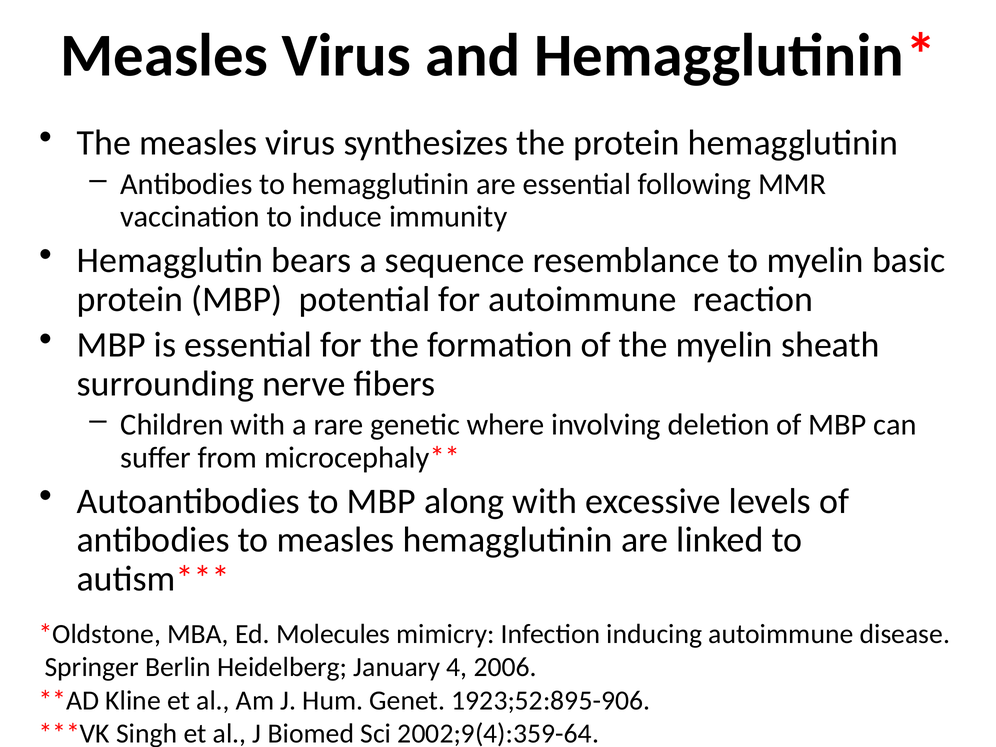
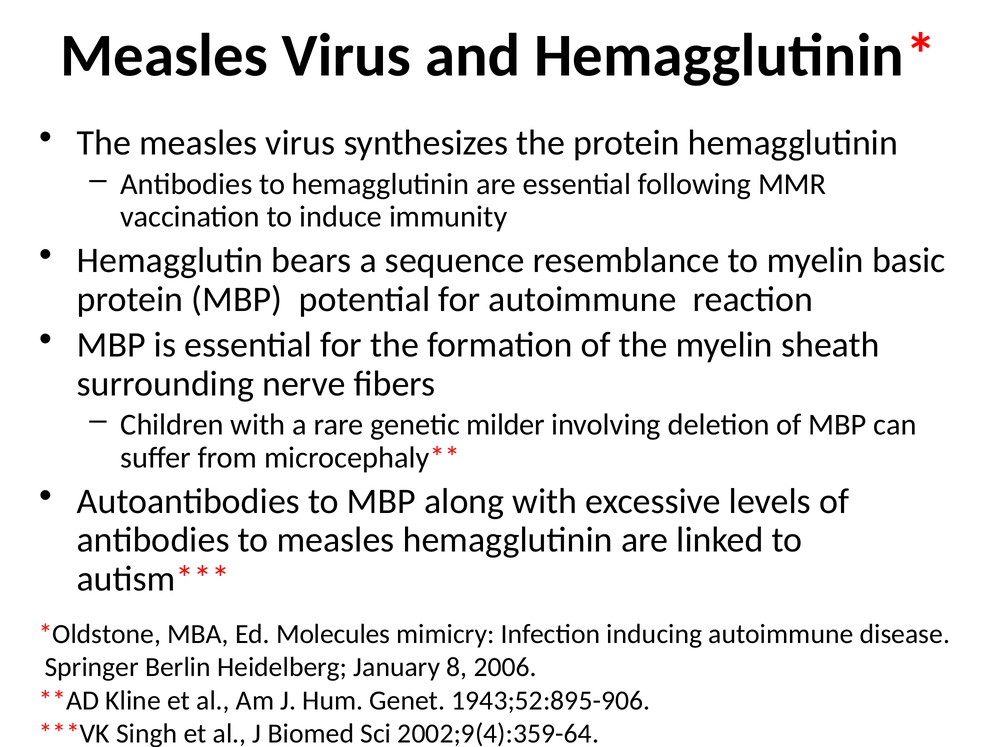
where: where -> milder
4: 4 -> 8
1923;52:895-906: 1923;52:895-906 -> 1943;52:895-906
